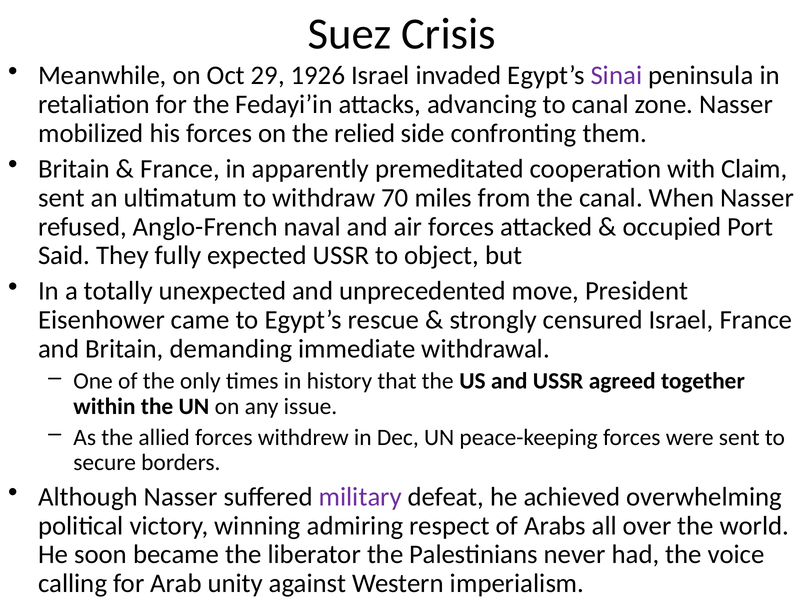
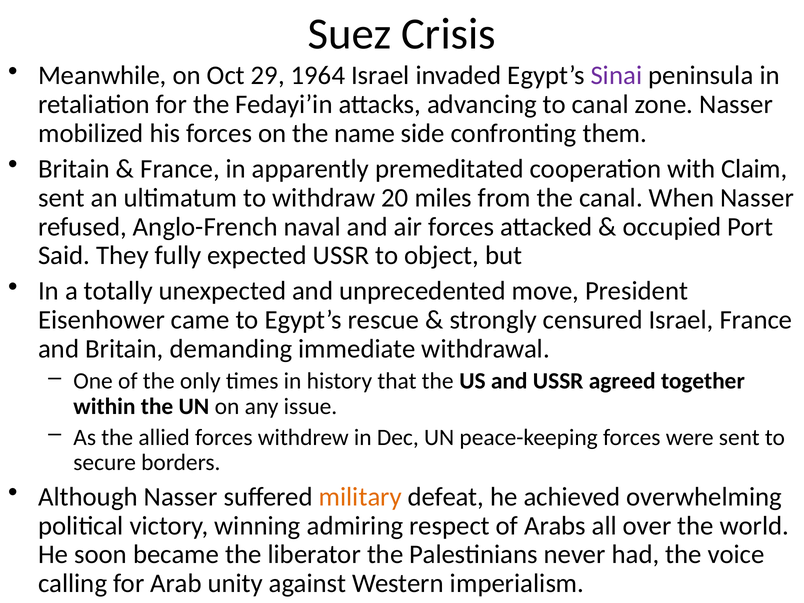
1926: 1926 -> 1964
relied: relied -> name
70: 70 -> 20
military colour: purple -> orange
